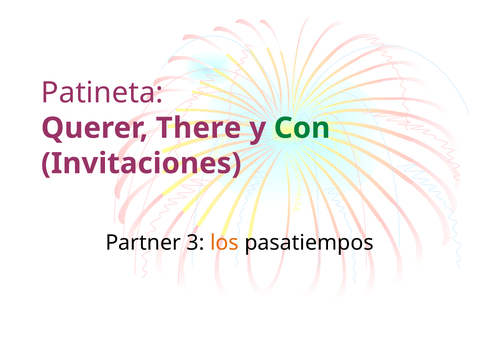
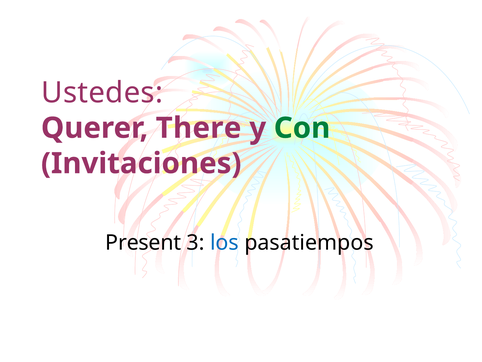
Patineta: Patineta -> Ustedes
Partner: Partner -> Present
los colour: orange -> blue
